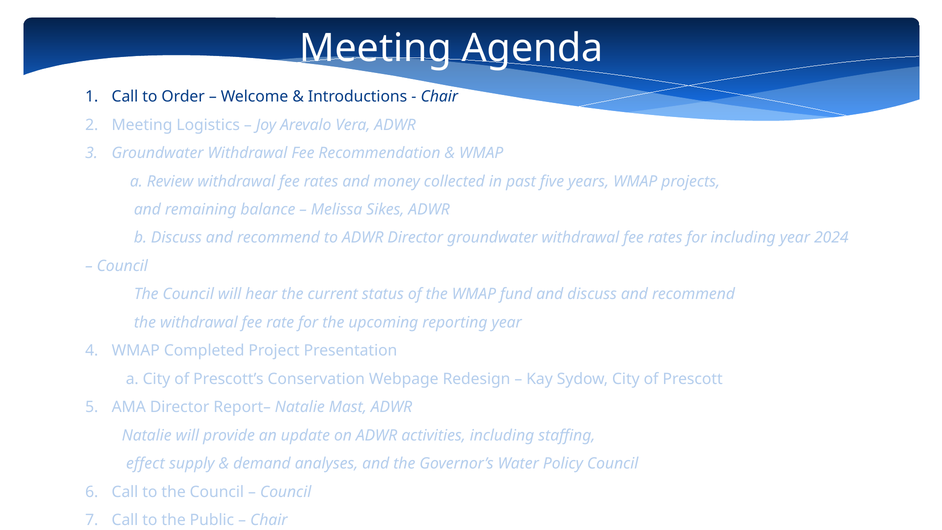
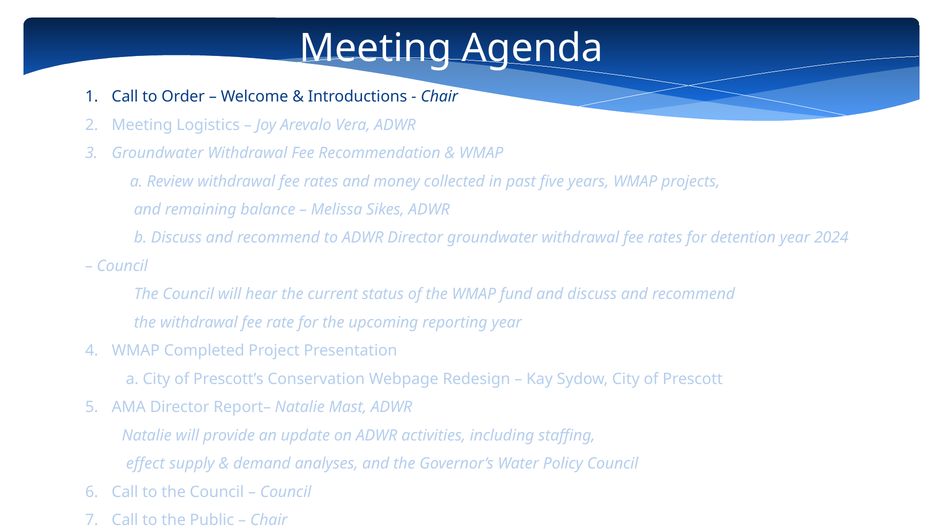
for including: including -> detention
